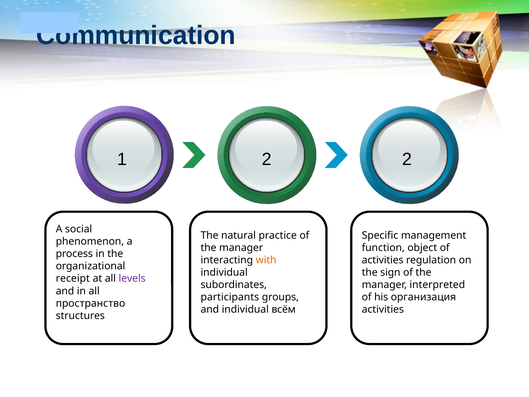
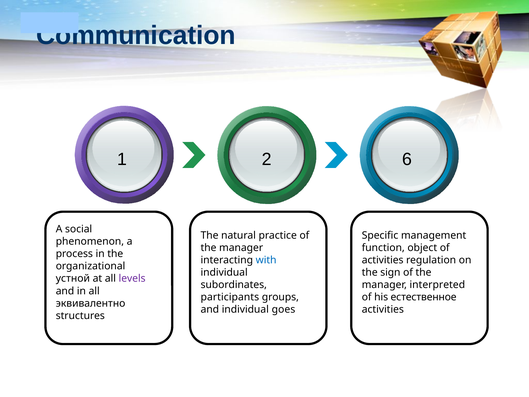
2 2: 2 -> 6
with colour: orange -> blue
receipt: receipt -> устной
организация: организация -> естественное
пространство: пространство -> эквивалентно
всём: всём -> goes
